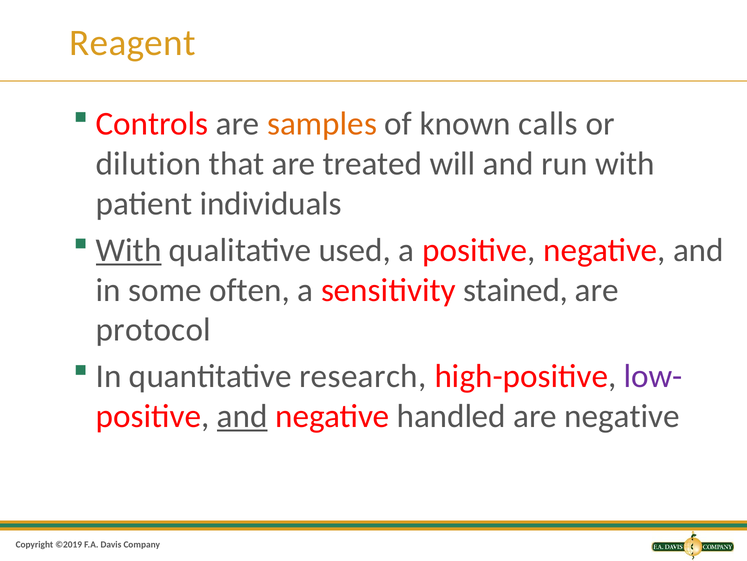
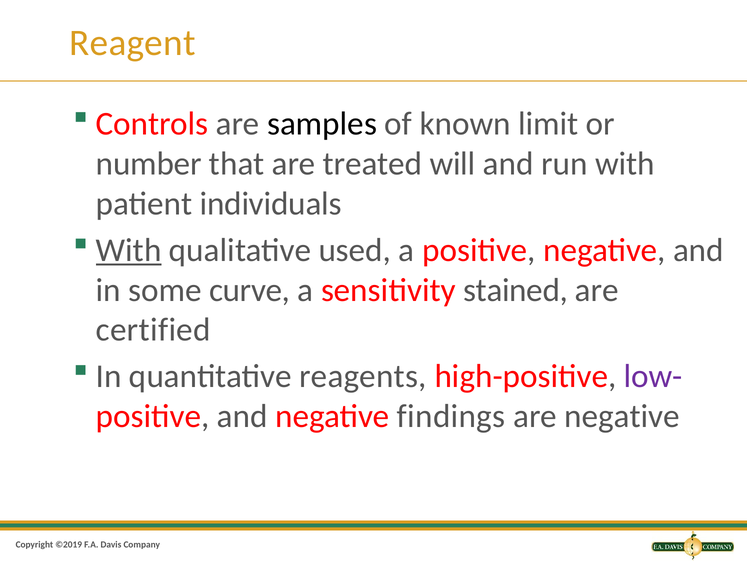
samples colour: orange -> black
calls: calls -> limit
dilution: dilution -> number
often: often -> curve
protocol: protocol -> certified
research: research -> reagents
and at (242, 416) underline: present -> none
handled: handled -> findings
